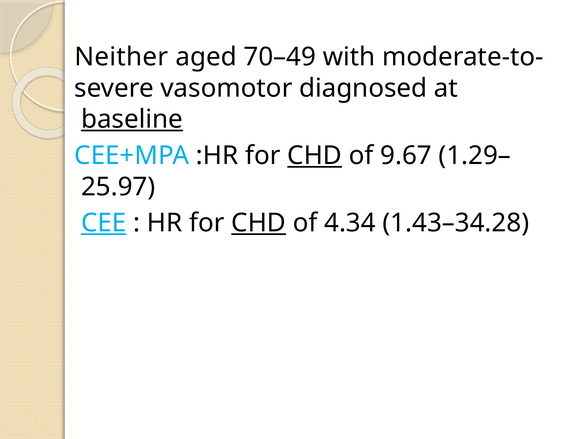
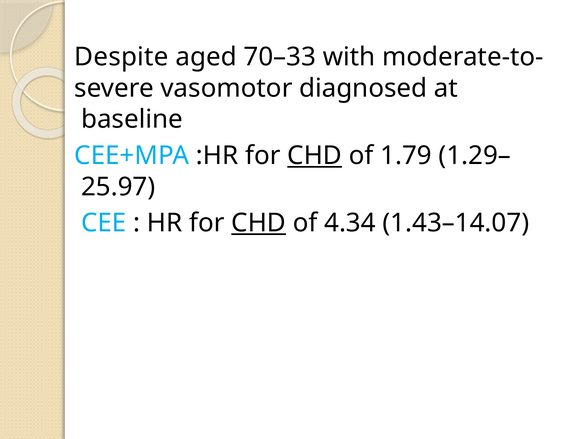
Neither: Neither -> Despite
70–49: 70–49 -> 70–33
baseline underline: present -> none
9.67: 9.67 -> 1.79
CEE underline: present -> none
1.43–34.28: 1.43–34.28 -> 1.43–14.07
